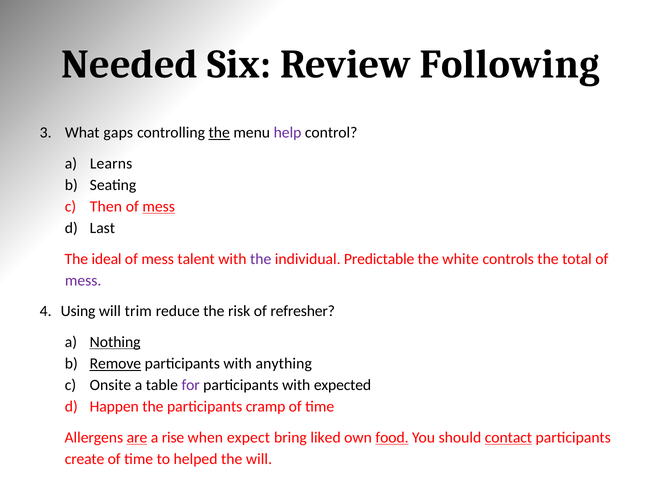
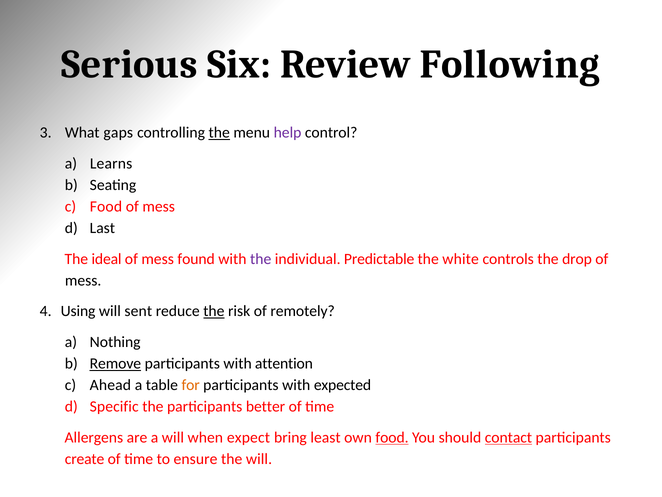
Needed: Needed -> Serious
Then at (106, 206): Then -> Food
mess at (159, 206) underline: present -> none
talent: talent -> found
total: total -> drop
mess at (83, 280) colour: purple -> black
trim: trim -> sent
the at (214, 311) underline: none -> present
refresher: refresher -> remotely
Nothing underline: present -> none
anything: anything -> attention
Onsite: Onsite -> Ahead
for colour: purple -> orange
Happen: Happen -> Specific
cramp: cramp -> better
are underline: present -> none
a rise: rise -> will
liked: liked -> least
helped: helped -> ensure
